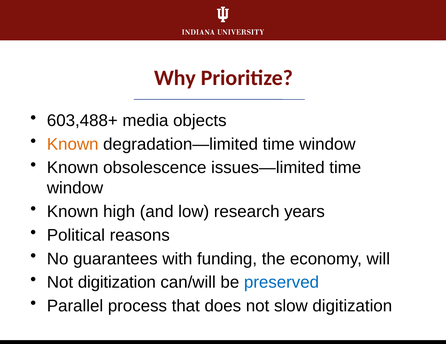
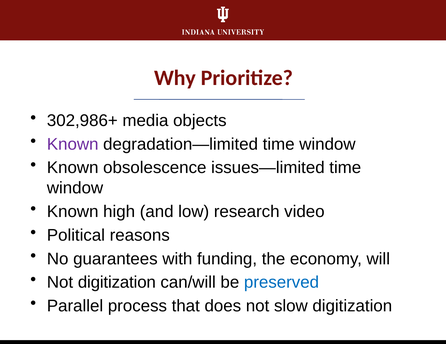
603,488+: 603,488+ -> 302,986+
Known at (73, 144) colour: orange -> purple
years: years -> video
